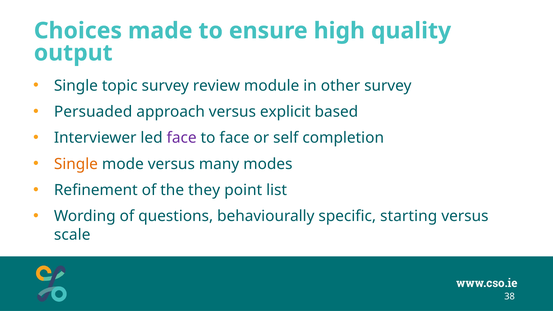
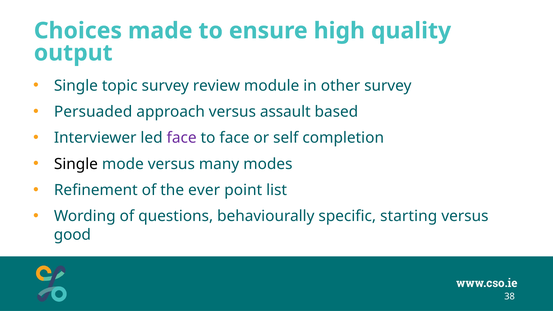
explicit: explicit -> assault
Single at (76, 164) colour: orange -> black
they: they -> ever
scale: scale -> good
